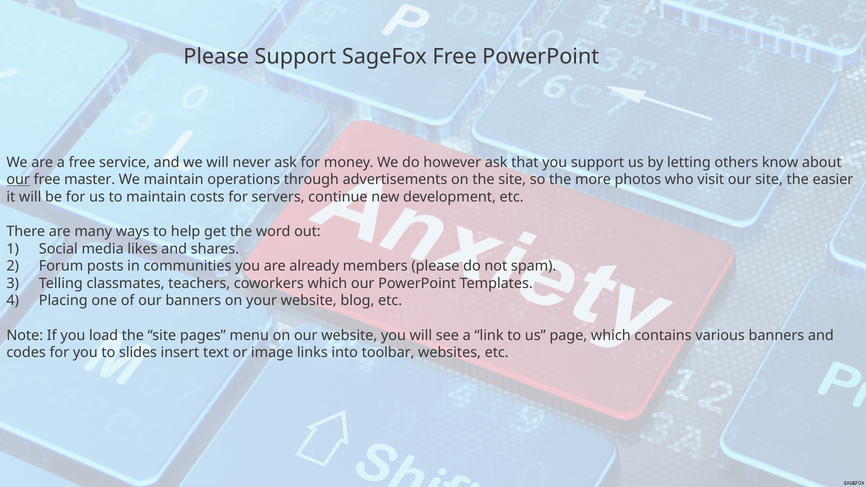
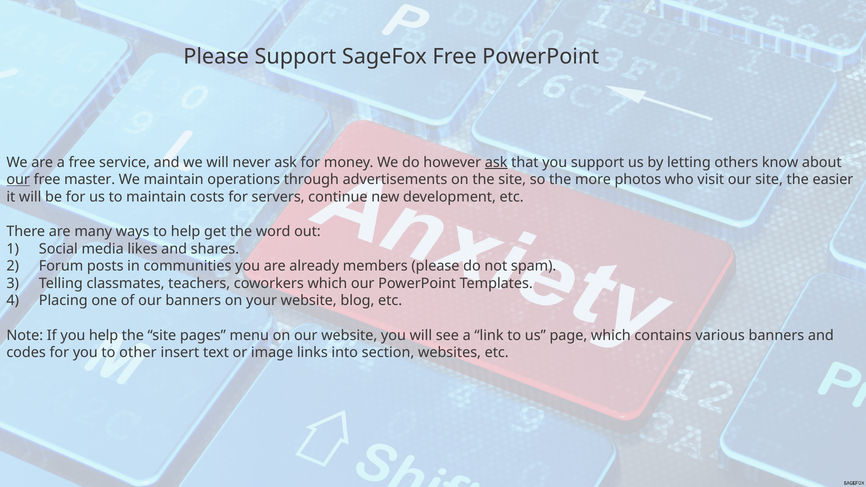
ask at (496, 162) underline: none -> present
you load: load -> help
slides: slides -> other
toolbar: toolbar -> section
